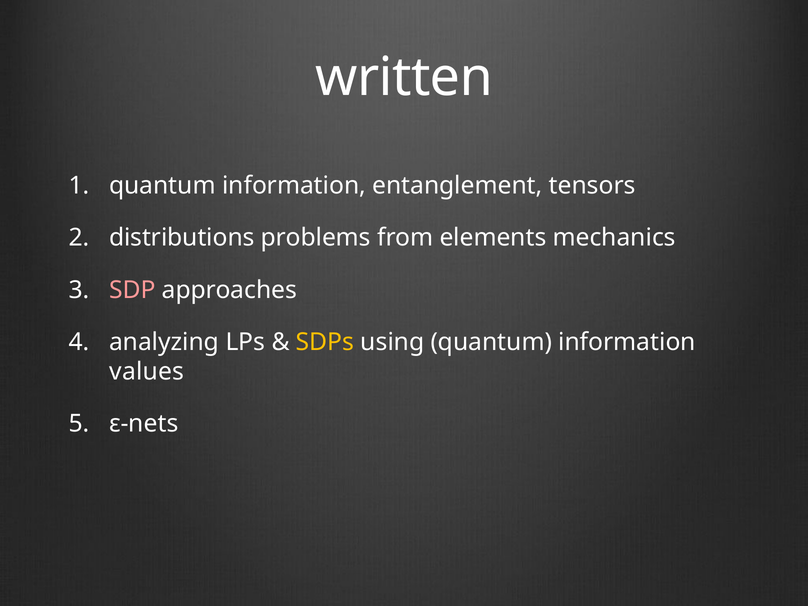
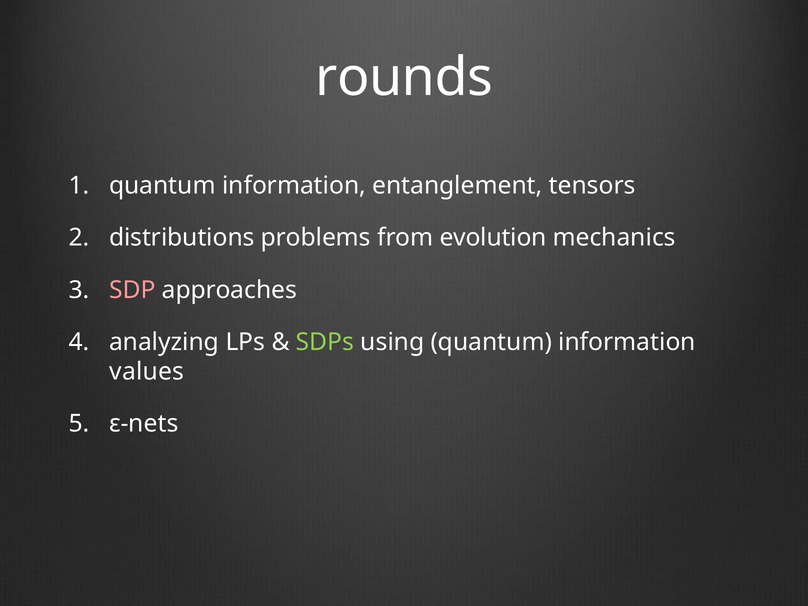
written: written -> rounds
elements: elements -> evolution
SDPs colour: yellow -> light green
